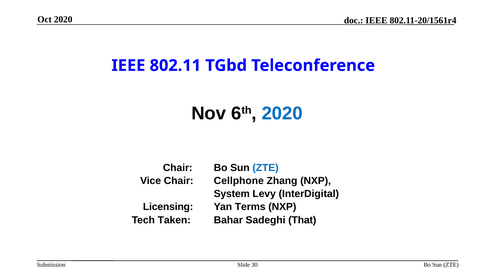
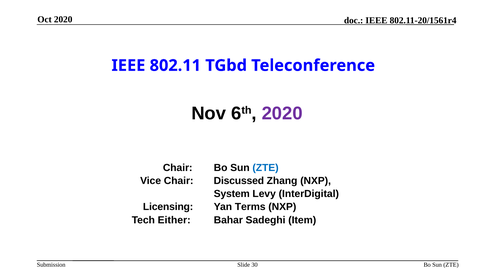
2020 at (282, 114) colour: blue -> purple
Cellphone: Cellphone -> Discussed
Taken: Taken -> Either
That: That -> Item
